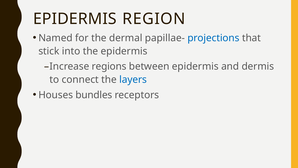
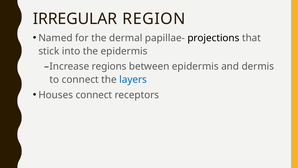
EPIDERMIS at (75, 19): EPIDERMIS -> IRREGULAR
projections colour: blue -> black
Houses bundles: bundles -> connect
